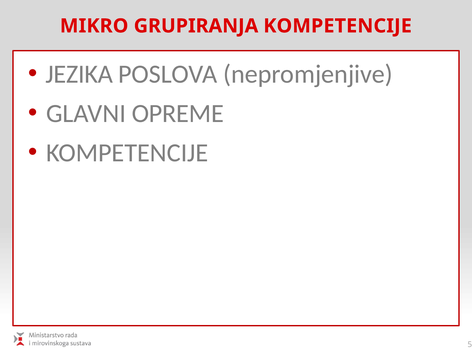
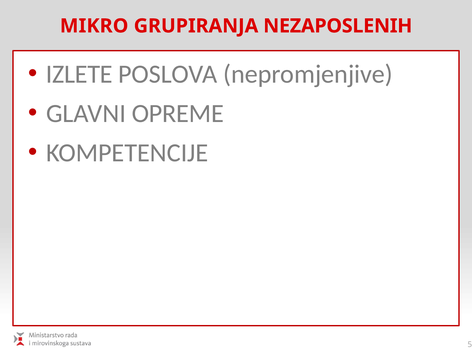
GRUPIRANJA KOMPETENCIJE: KOMPETENCIJE -> NEZAPOSLENIH
JEZIKA: JEZIKA -> IZLETE
